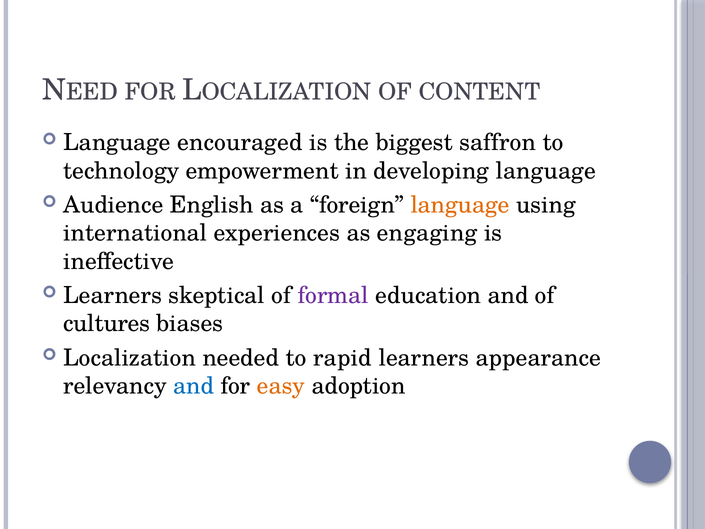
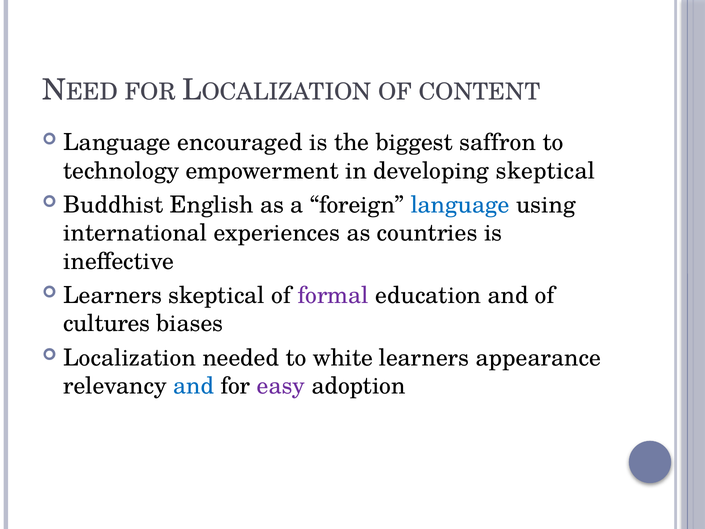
developing language: language -> skeptical
Audience: Audience -> Buddhist
language at (460, 205) colour: orange -> blue
engaging: engaging -> countries
rapid: rapid -> white
easy colour: orange -> purple
